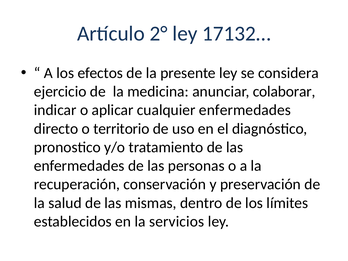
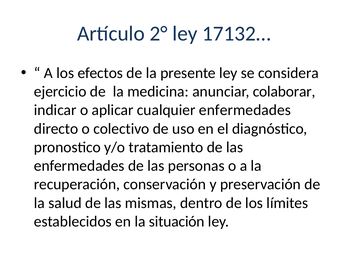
territorio: territorio -> colectivo
servicios: servicios -> situación
